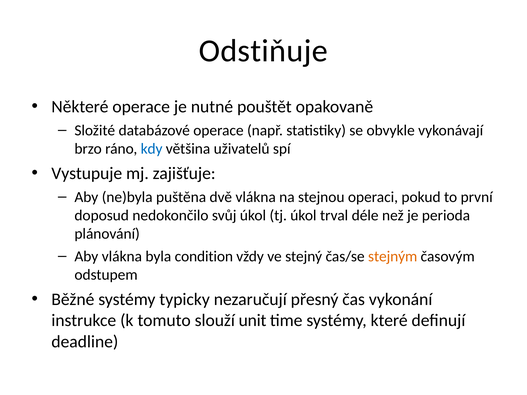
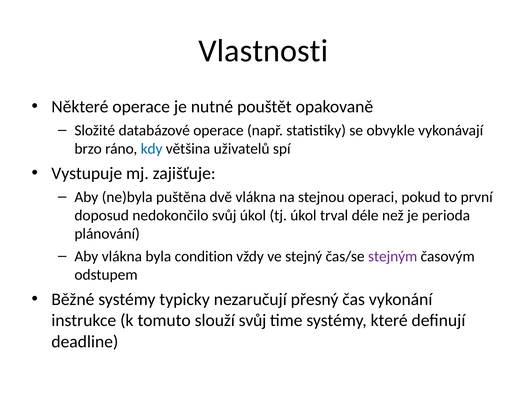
Odstiňuje: Odstiňuje -> Vlastnosti
stejným colour: orange -> purple
slouží unit: unit -> svůj
